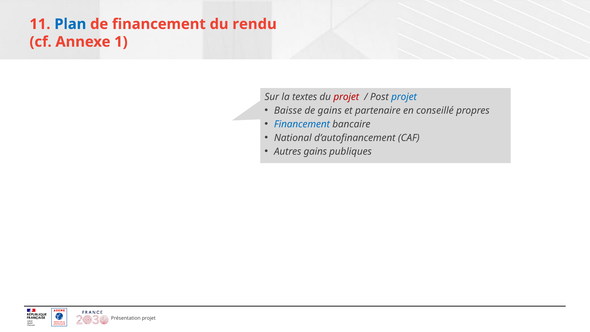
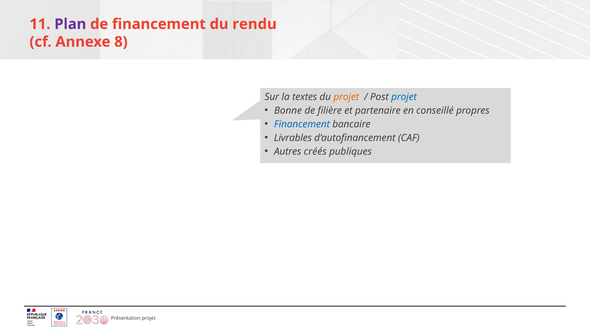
Plan colour: blue -> purple
1: 1 -> 8
projet at (346, 97) colour: red -> orange
Baisse: Baisse -> Bonne
de gains: gains -> filière
National: National -> Livrables
Autres gains: gains -> créés
